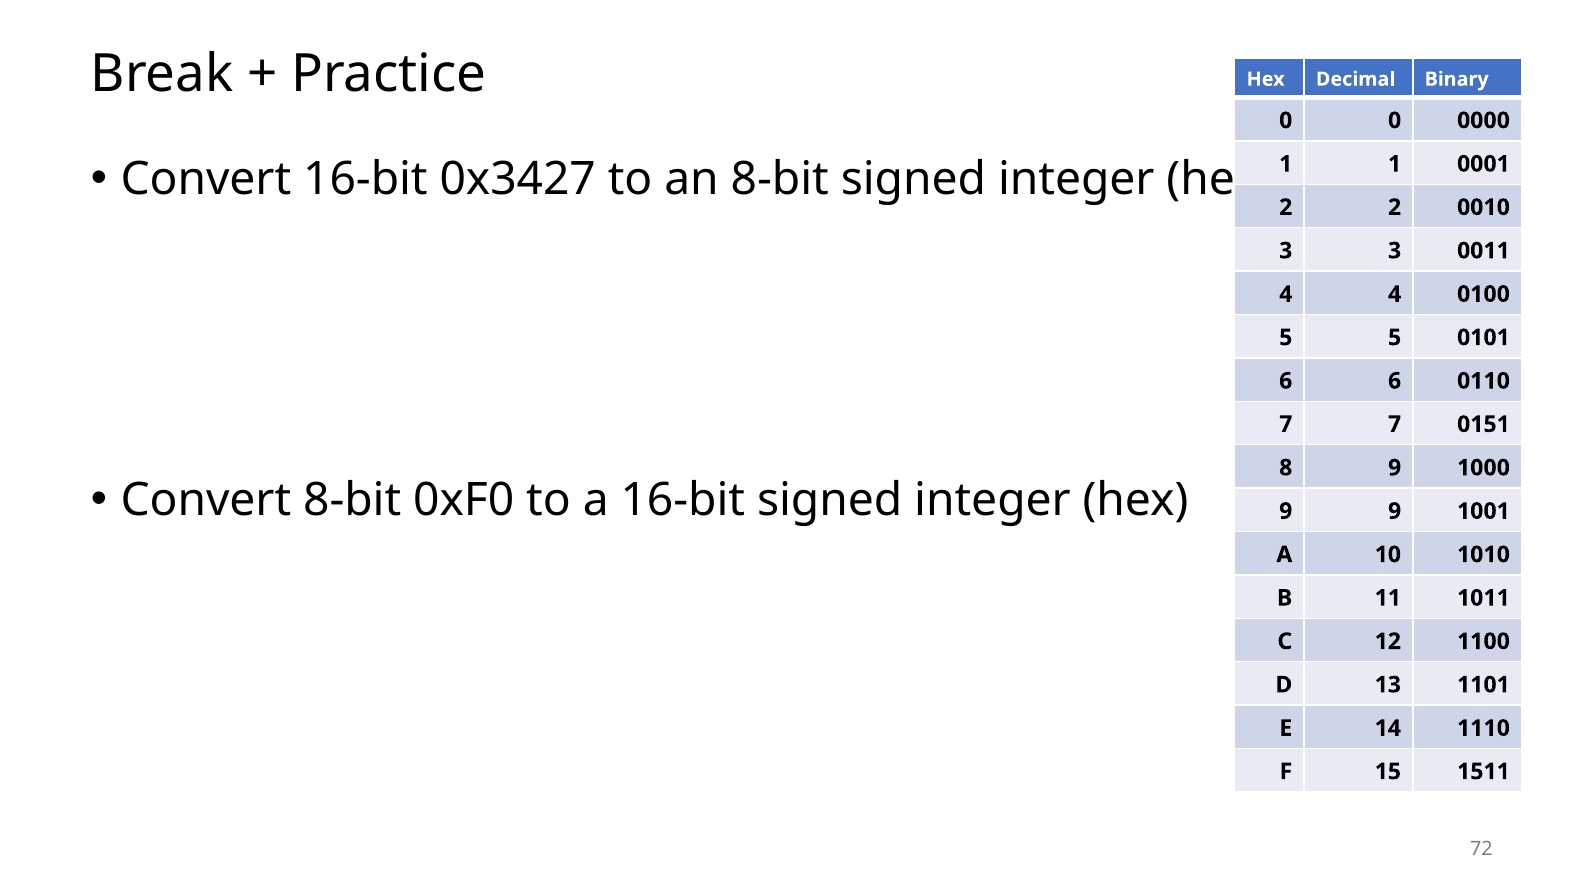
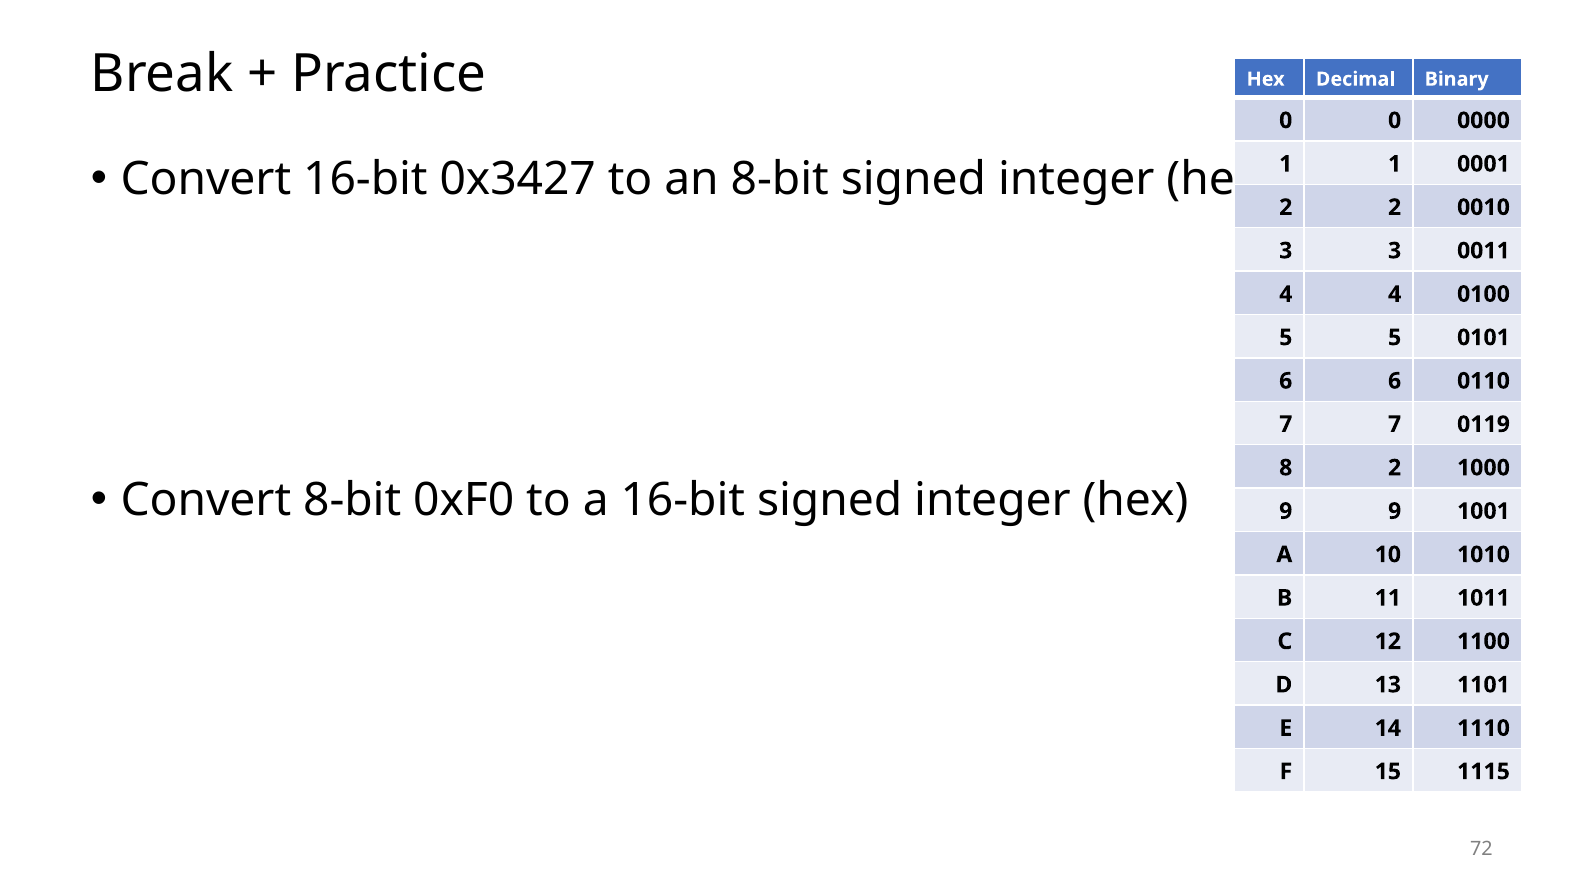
0151: 0151 -> 0119
8 9: 9 -> 2
1511: 1511 -> 1115
